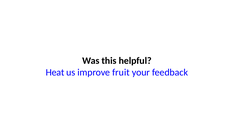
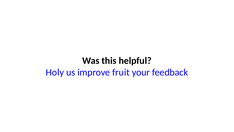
Heat: Heat -> Holy
